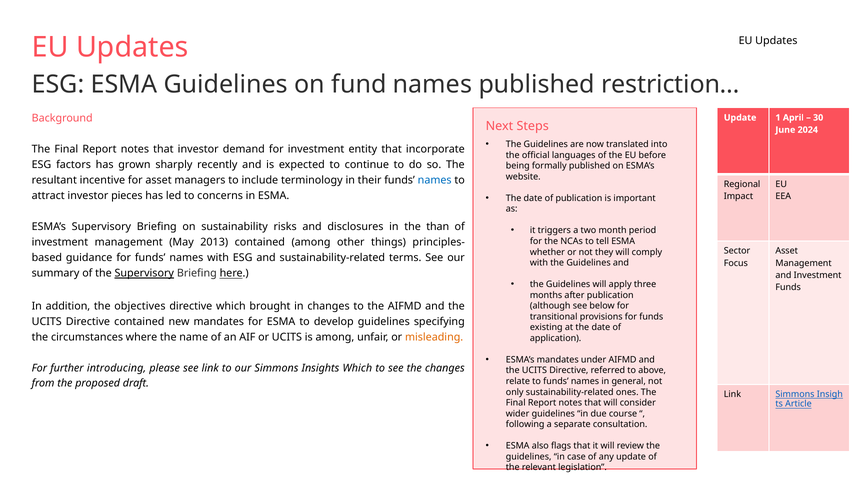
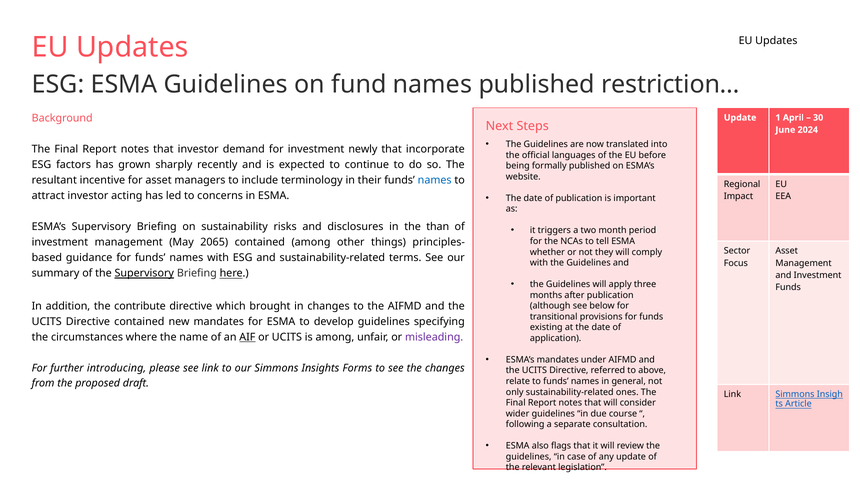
entity: entity -> newly
pieces: pieces -> acting
2013: 2013 -> 2065
objectives: objectives -> contribute
AIF underline: none -> present
misleading colour: orange -> purple
Insights Which: Which -> Forms
